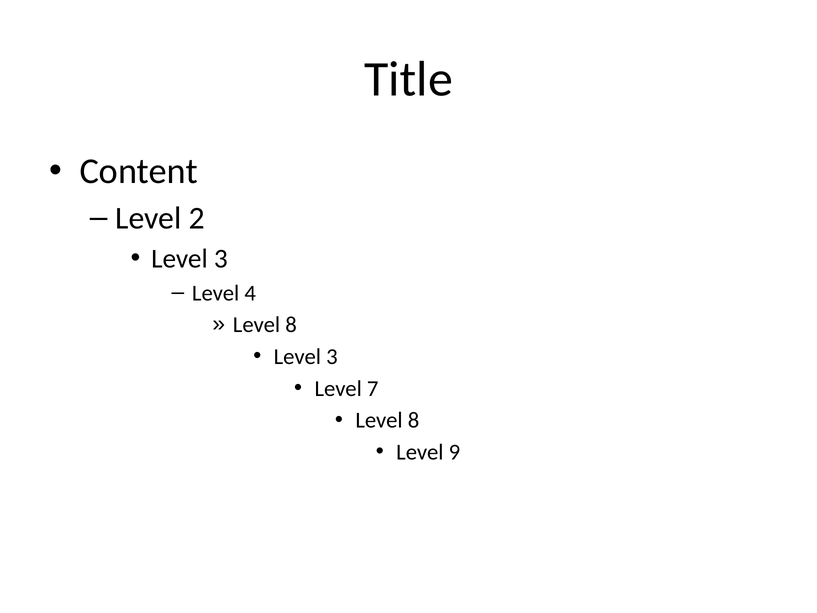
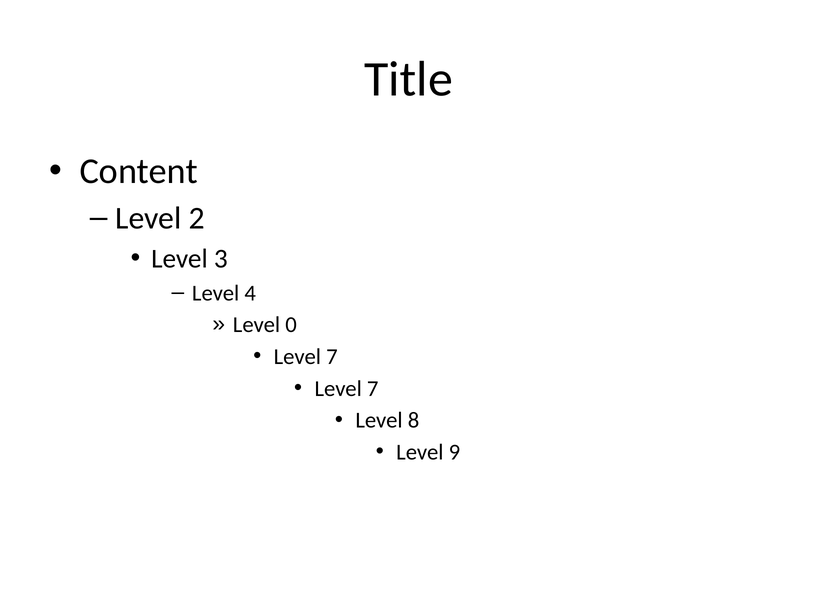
8 at (291, 325): 8 -> 0
3 at (332, 357): 3 -> 7
